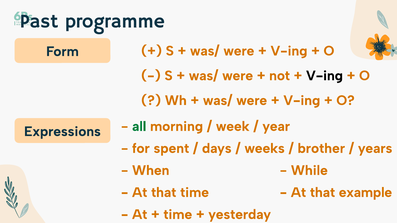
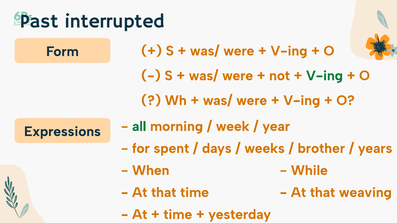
programme: programme -> interrupted
V-ing at (324, 76) colour: black -> green
example: example -> weaving
